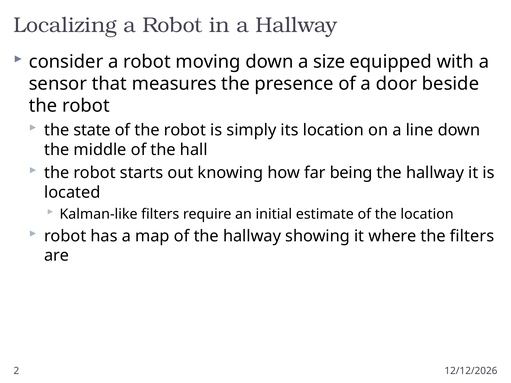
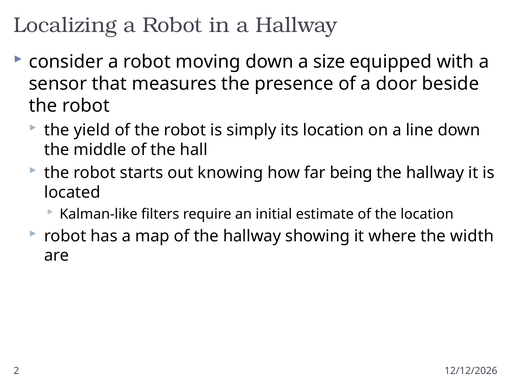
state: state -> yield
the filters: filters -> width
